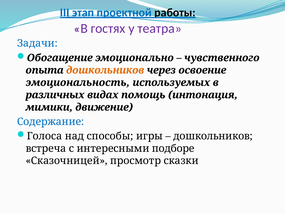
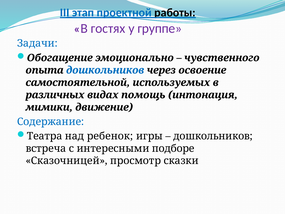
театра: театра -> группе
дошкольников at (105, 70) colour: orange -> blue
эмоциональность: эмоциональность -> самостоятельной
Голоса: Голоса -> Театра
способы: способы -> ребенок
